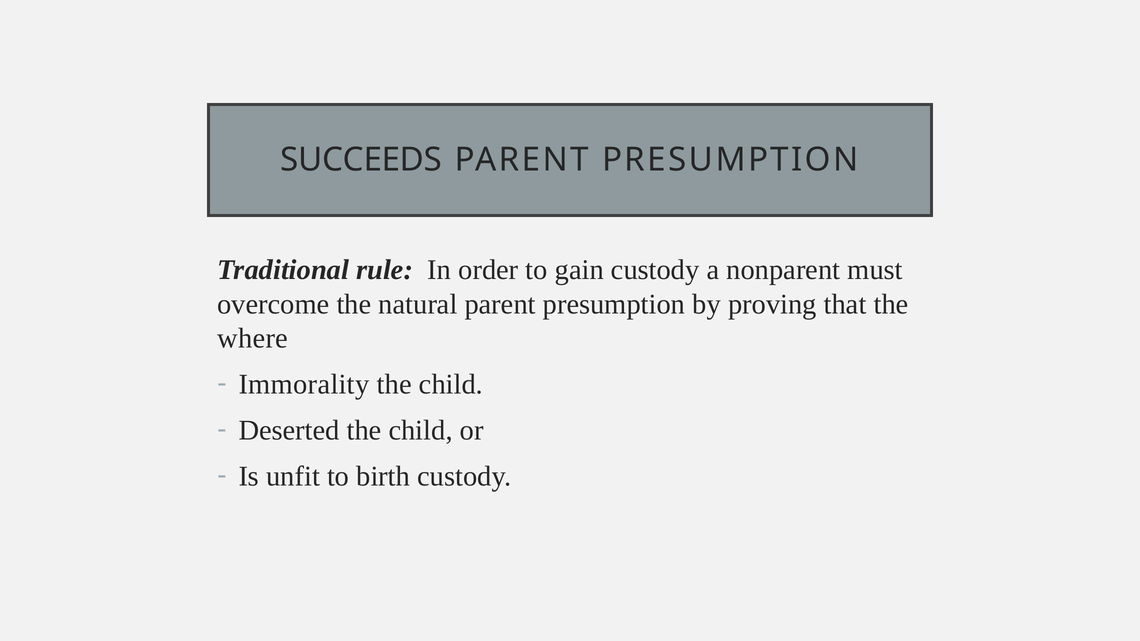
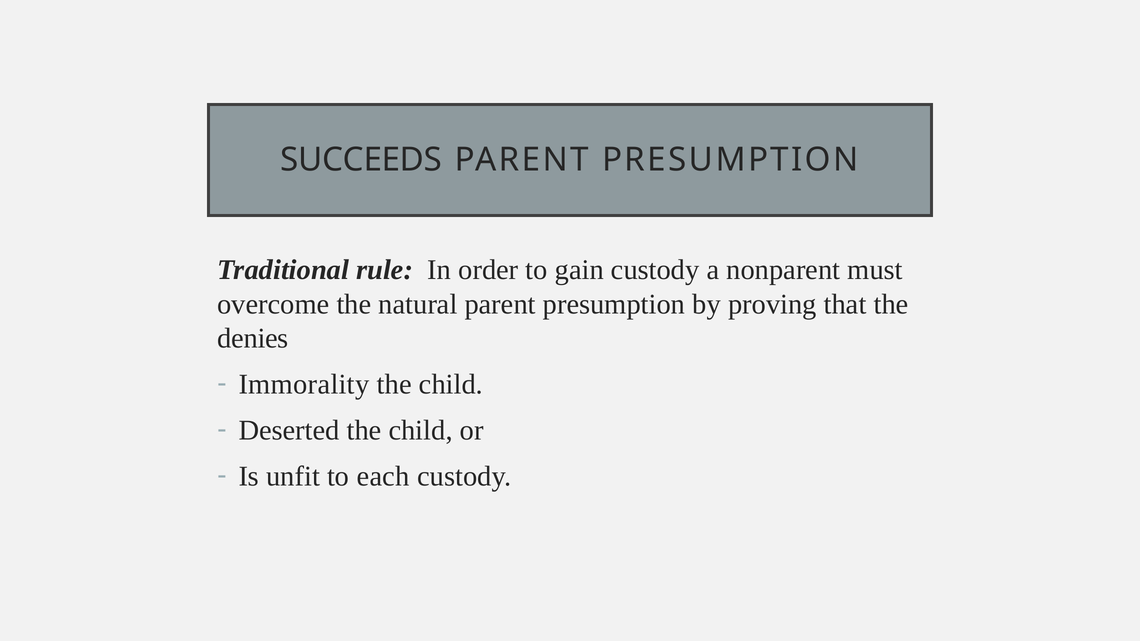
where: where -> denies
birth: birth -> each
